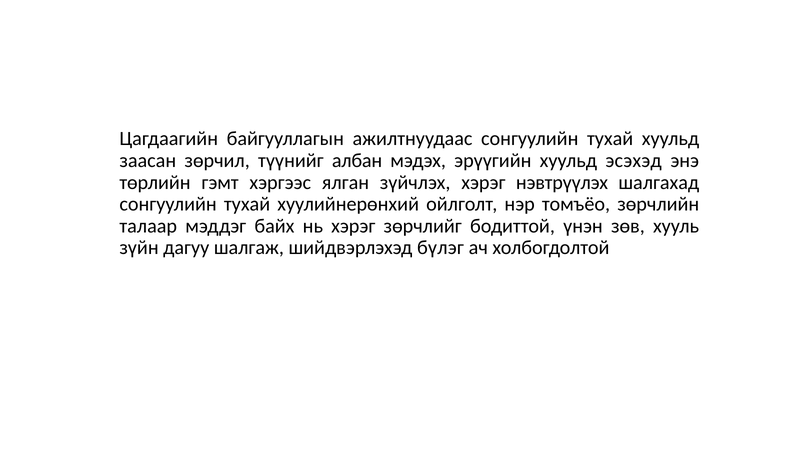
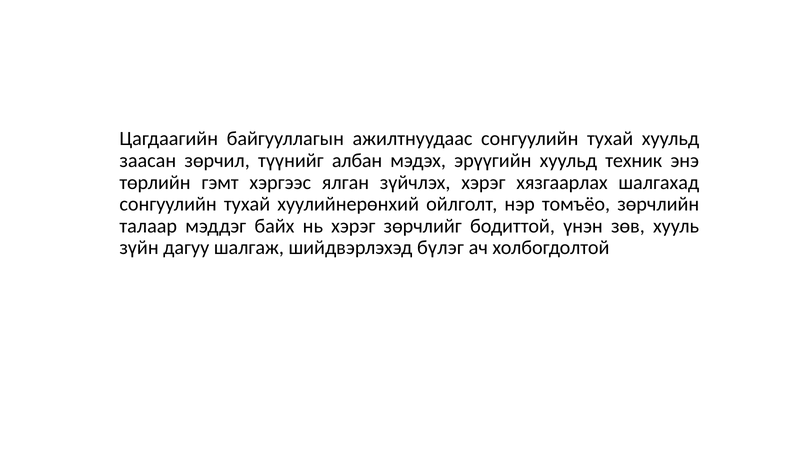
эсэхэд: эсэхэд -> техник
нэвтрүүлэх: нэвтрүүлэх -> хязгаарлах
